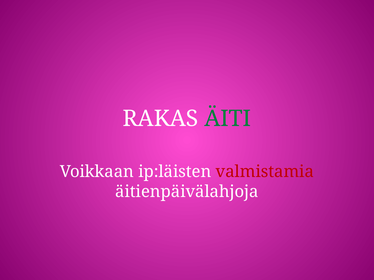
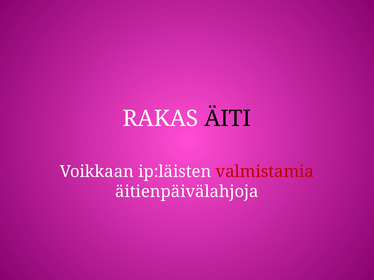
ÄITI colour: green -> black
